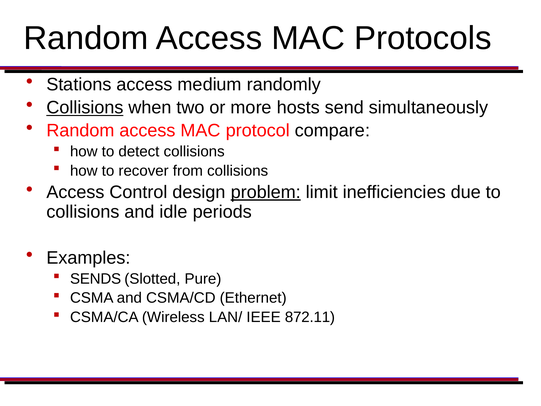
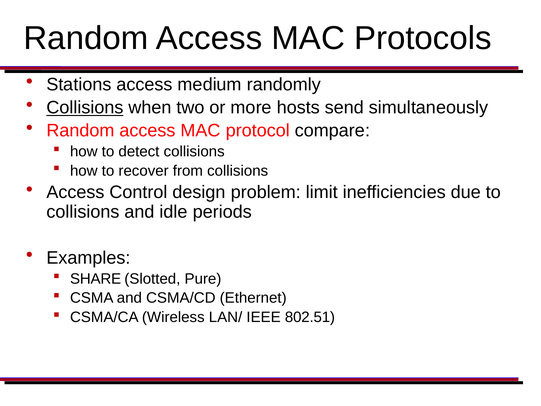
problem underline: present -> none
SENDS: SENDS -> SHARE
872.11: 872.11 -> 802.51
